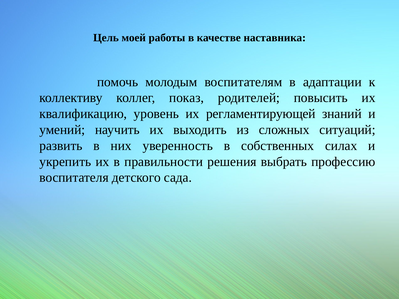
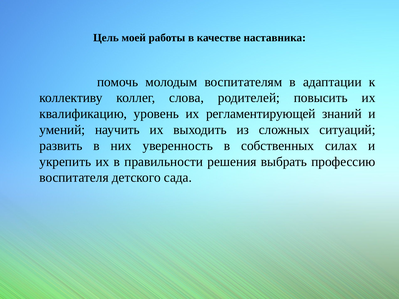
показ: показ -> слова
